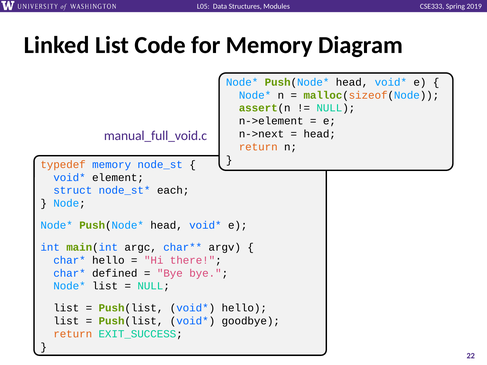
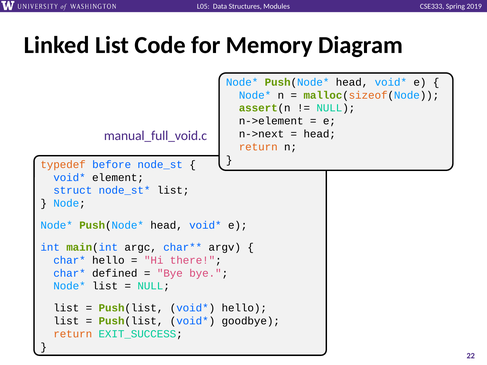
typedef memory: memory -> before
each at (173, 191): each -> list
